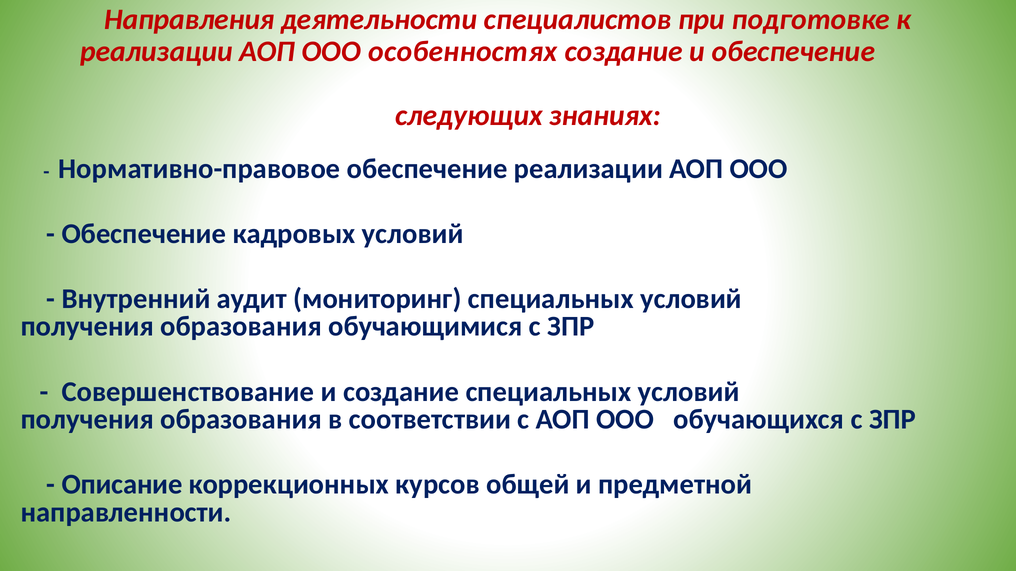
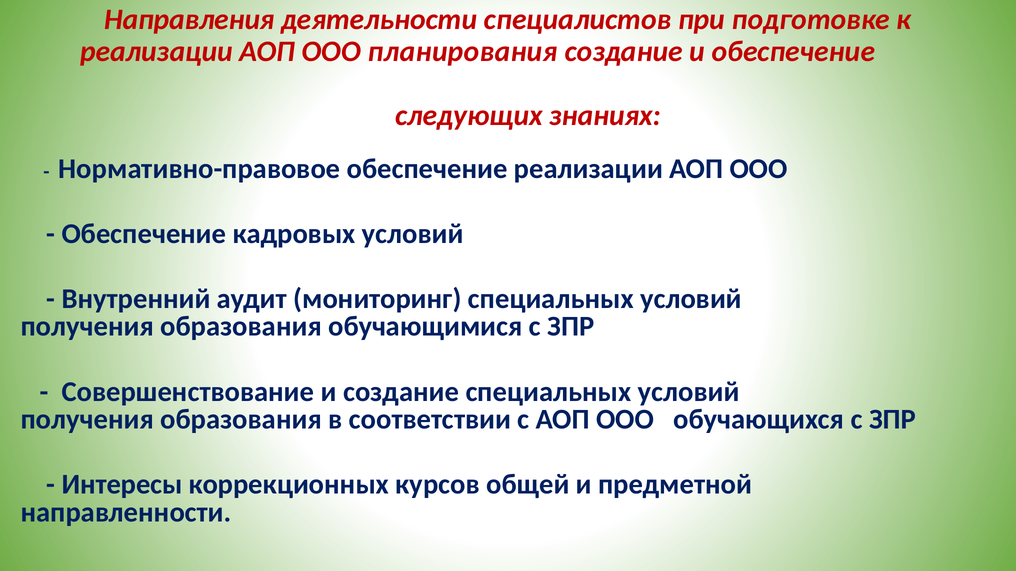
особенностях: особенностях -> планирования
Описание: Описание -> Интересы
